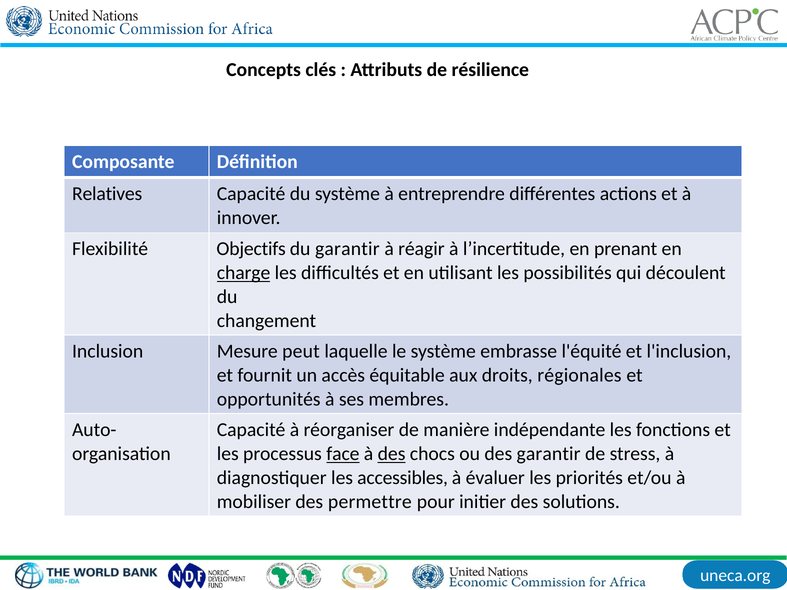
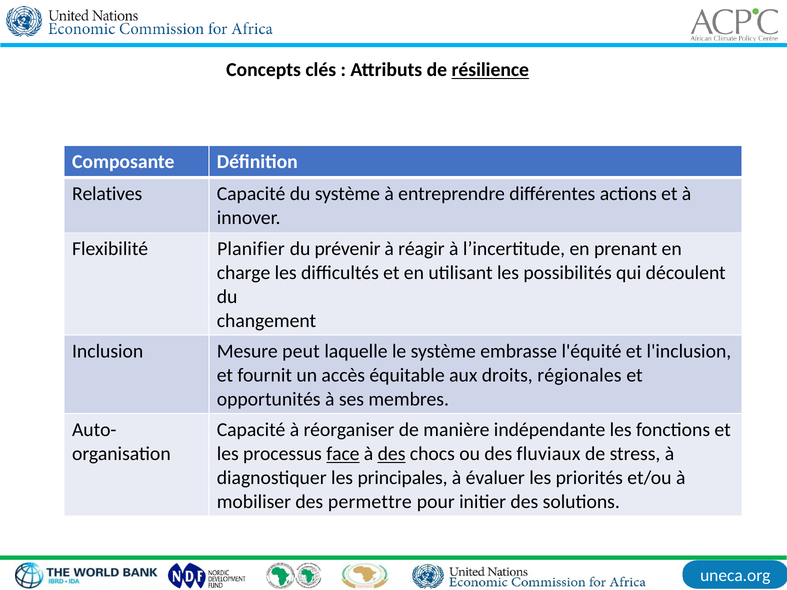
résilience underline: none -> present
Objectifs: Objectifs -> Planifier
du garantir: garantir -> prévenir
charge underline: present -> none
des garantir: garantir -> fluviaux
accessibles: accessibles -> principales
